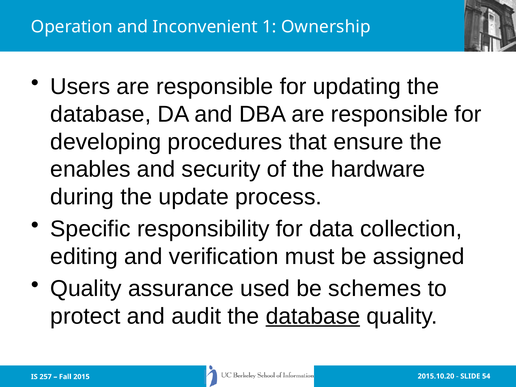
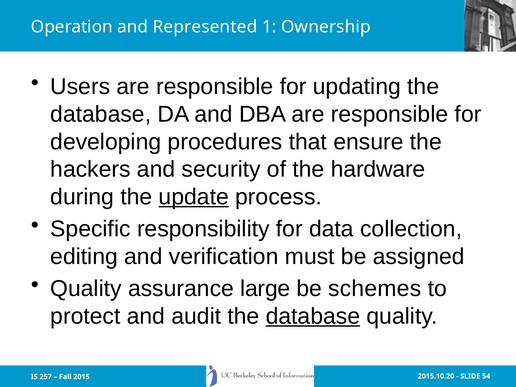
Inconvenient: Inconvenient -> Represented
enables: enables -> hackers
update underline: none -> present
used: used -> large
